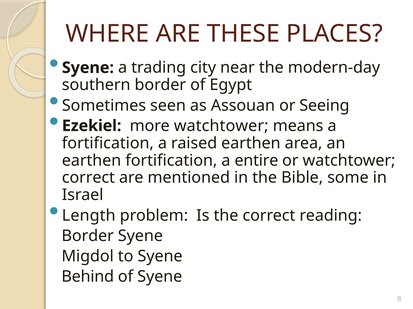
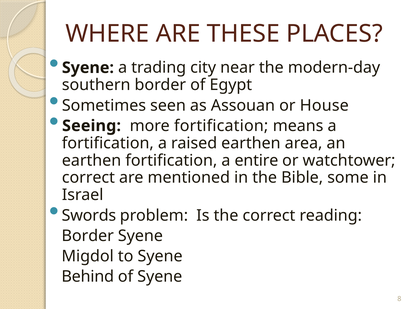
Seeing: Seeing -> House
Ezekiel: Ezekiel -> Seeing
more watchtower: watchtower -> fortification
Length: Length -> Swords
